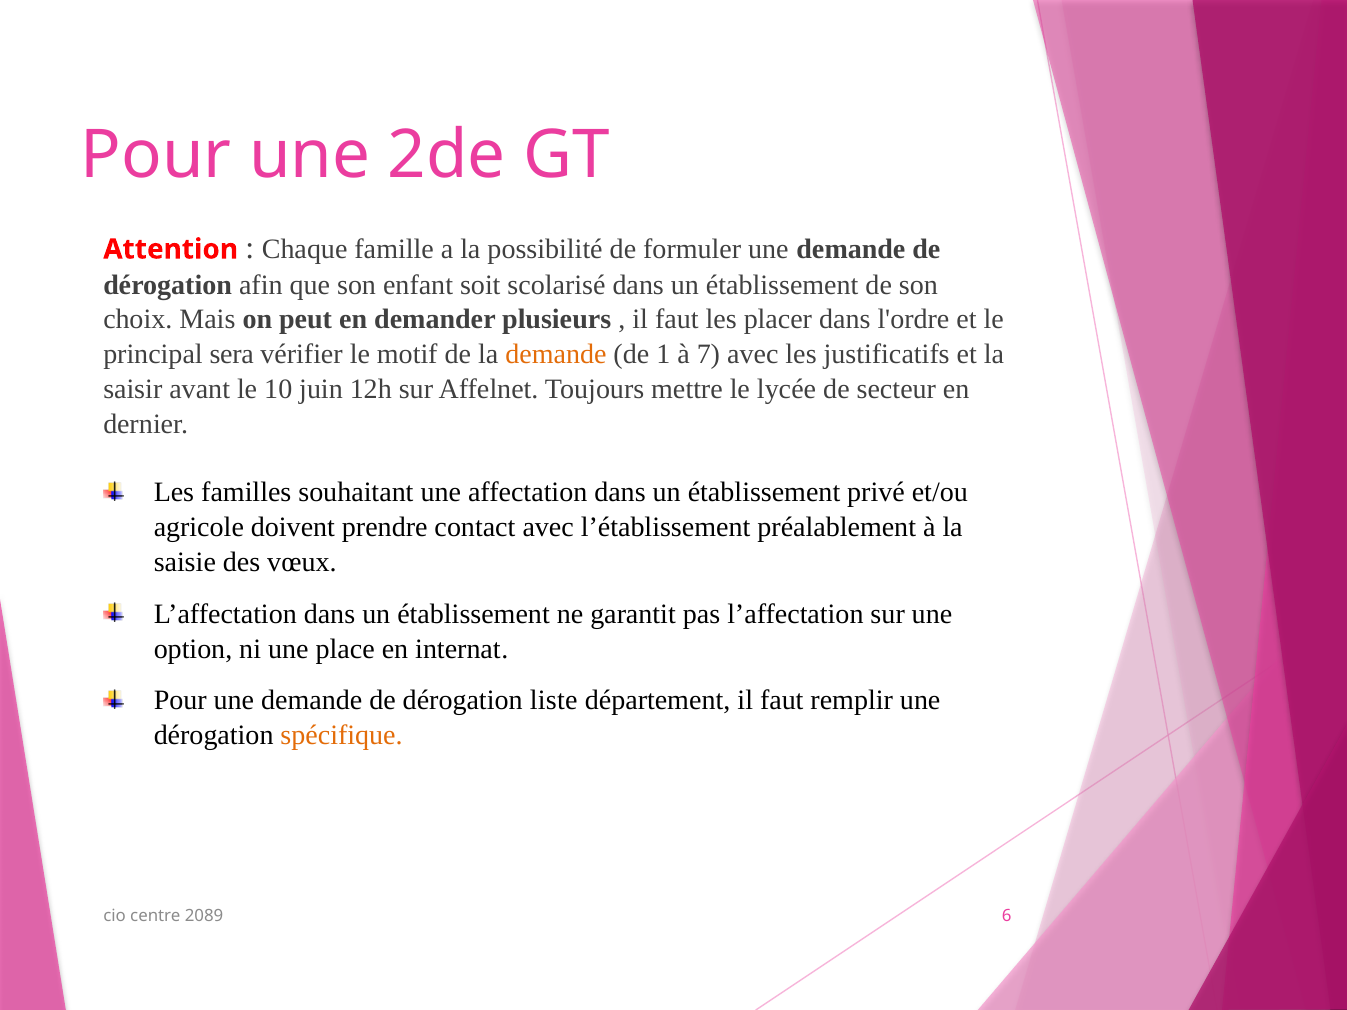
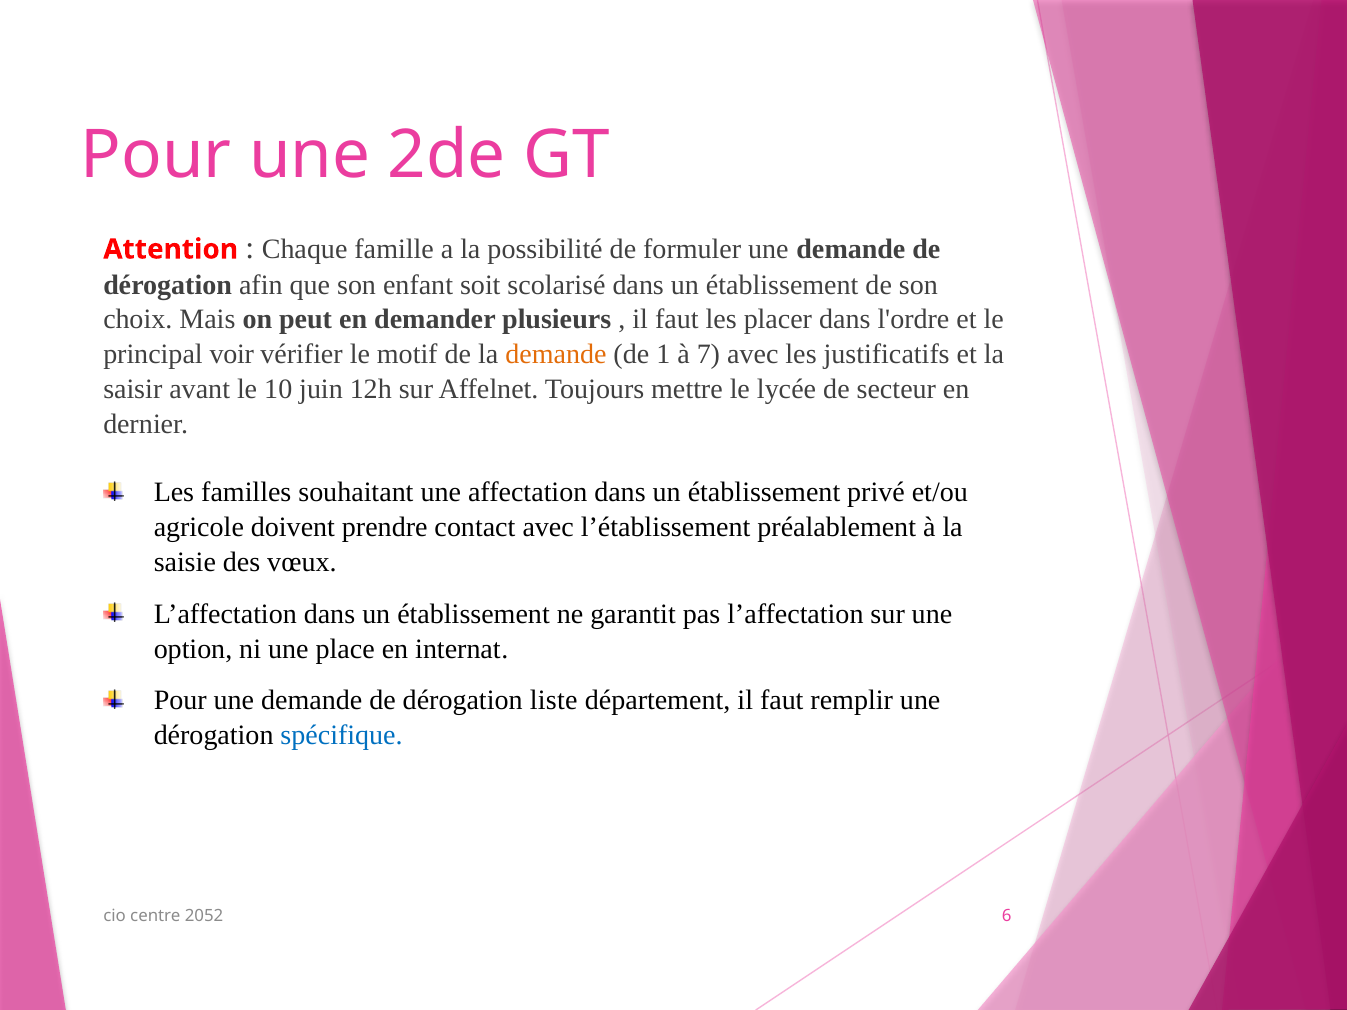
sera: sera -> voir
spécifique colour: orange -> blue
2089: 2089 -> 2052
